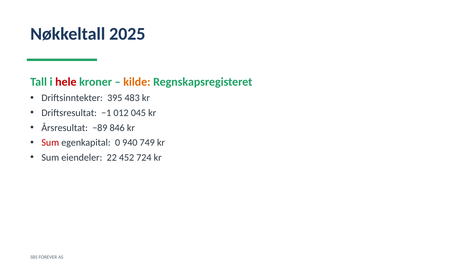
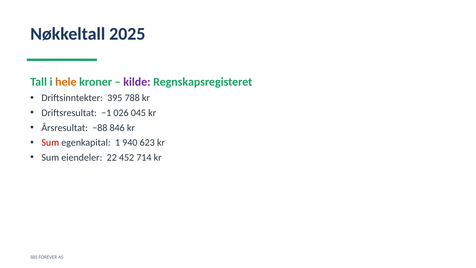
hele colour: red -> orange
kilde colour: orange -> purple
483: 483 -> 788
012: 012 -> 026
−89: −89 -> −88
0: 0 -> 1
749: 749 -> 623
724: 724 -> 714
